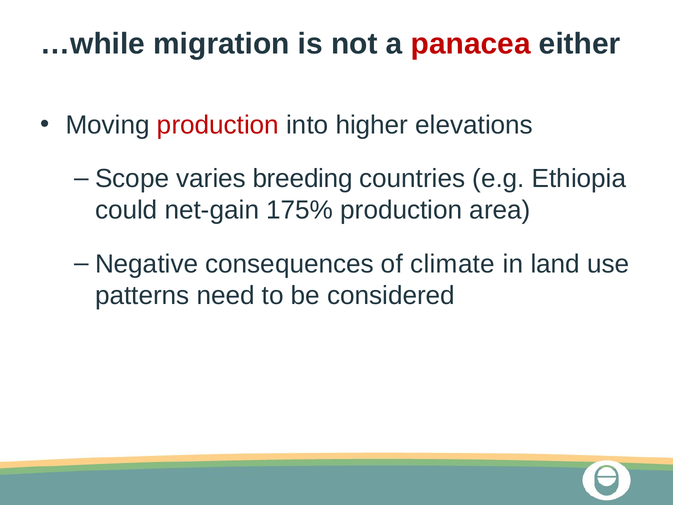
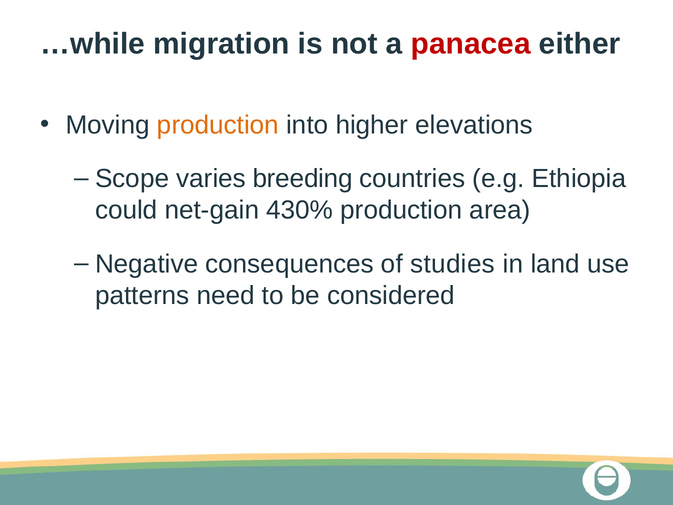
production at (218, 125) colour: red -> orange
175%: 175% -> 430%
climate: climate -> studies
